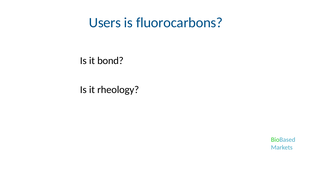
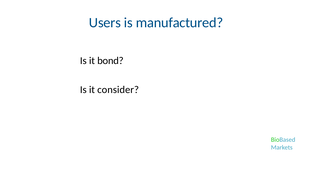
fluorocarbons: fluorocarbons -> manufactured
rheology: rheology -> consider
